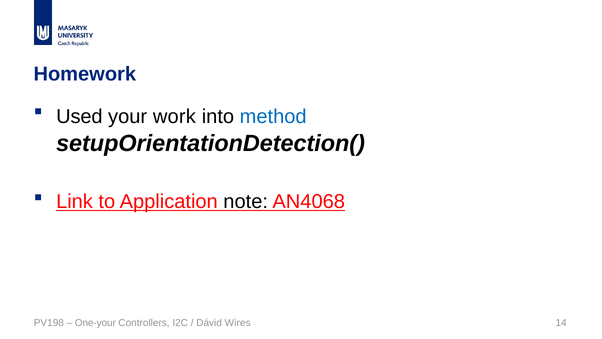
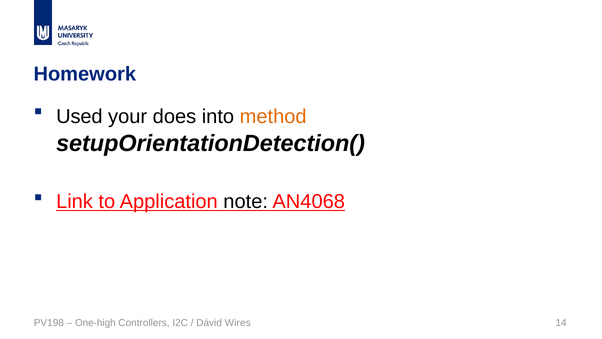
work: work -> does
method colour: blue -> orange
One-your: One-your -> One-high
